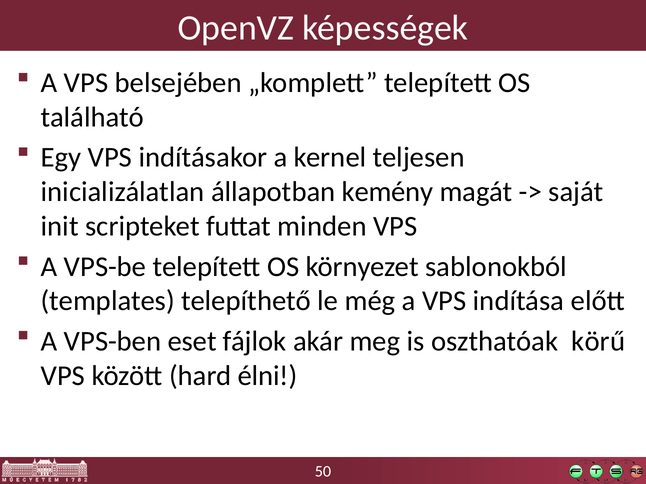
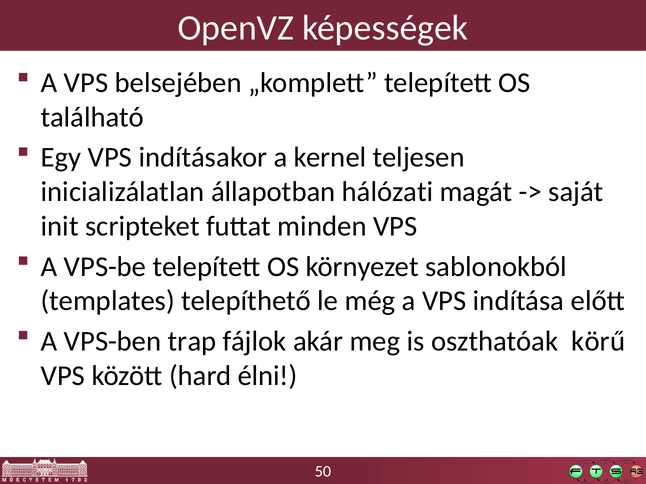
kemény: kemény -> hálózati
eset: eset -> trap
